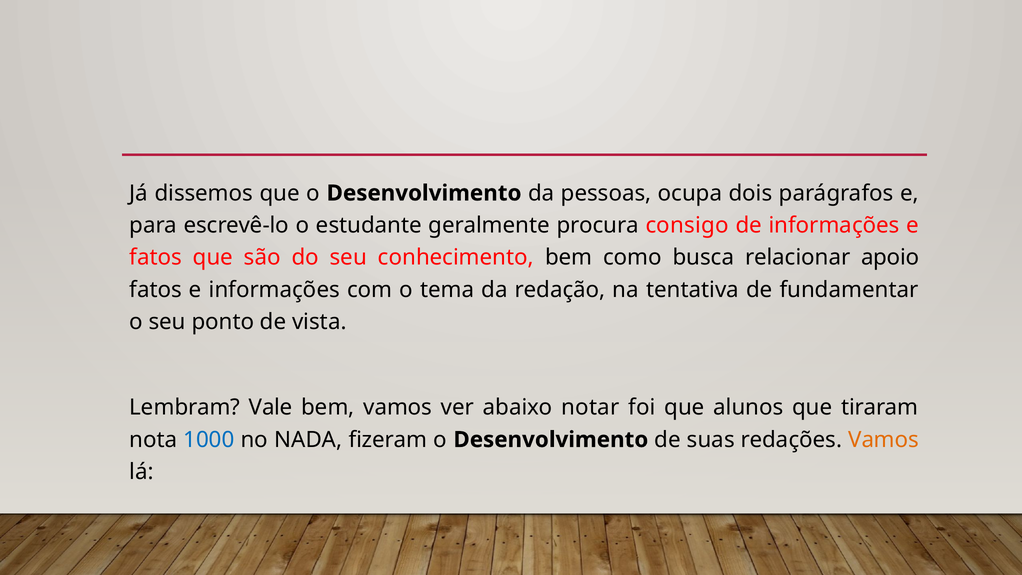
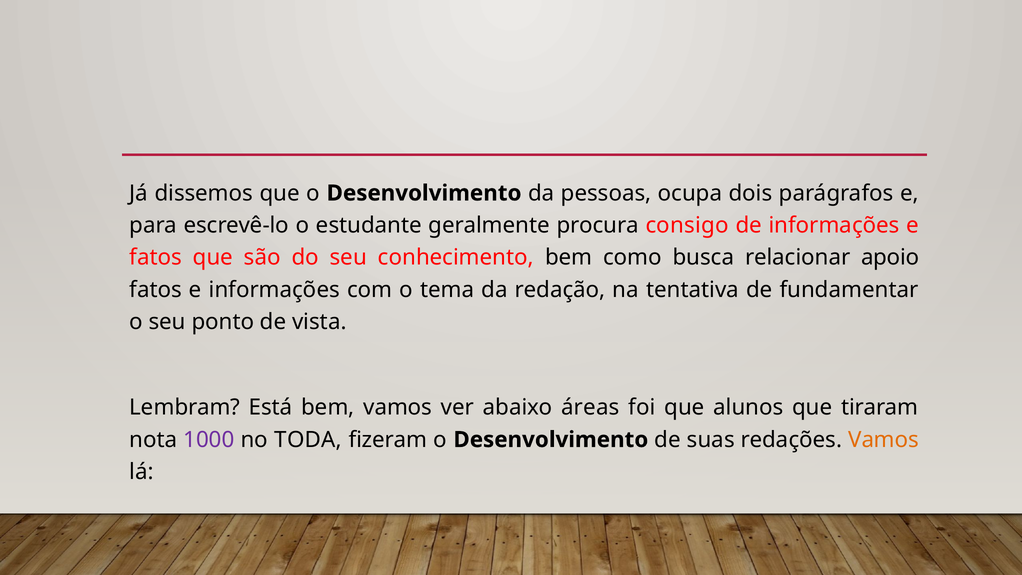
Vale: Vale -> Está
notar: notar -> áreas
1000 colour: blue -> purple
NADA: NADA -> TODA
